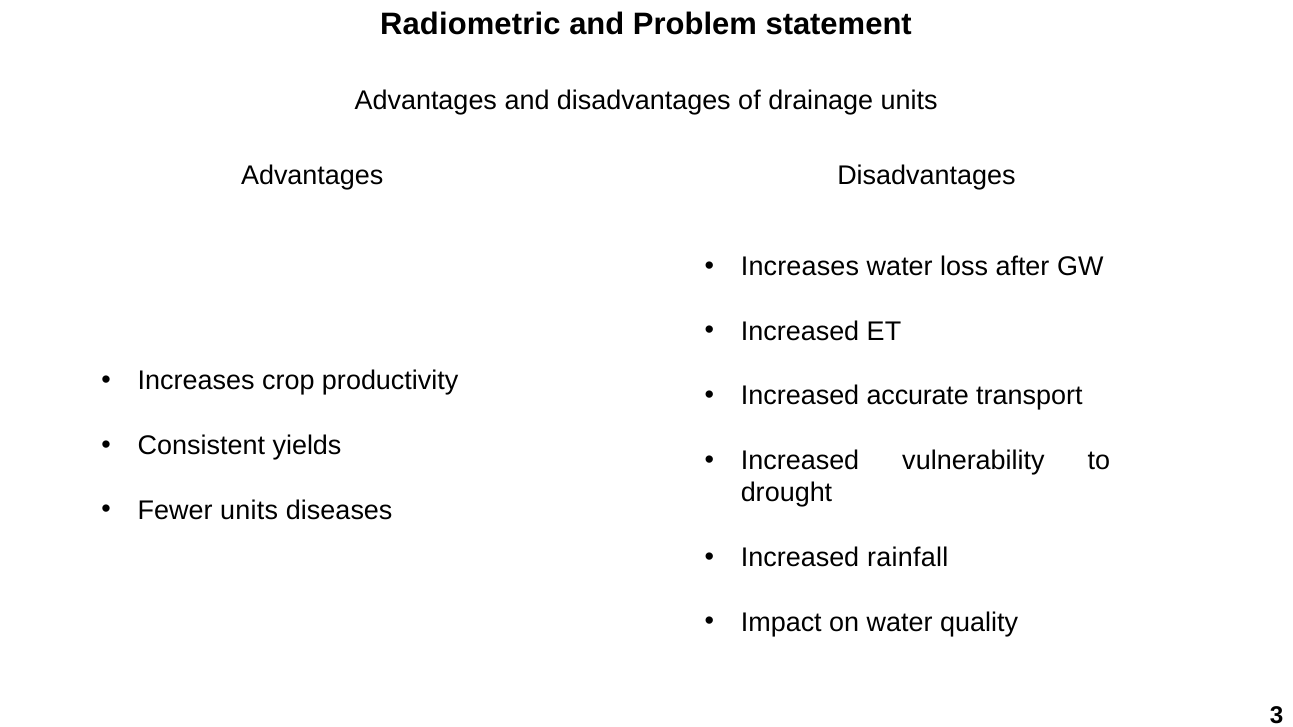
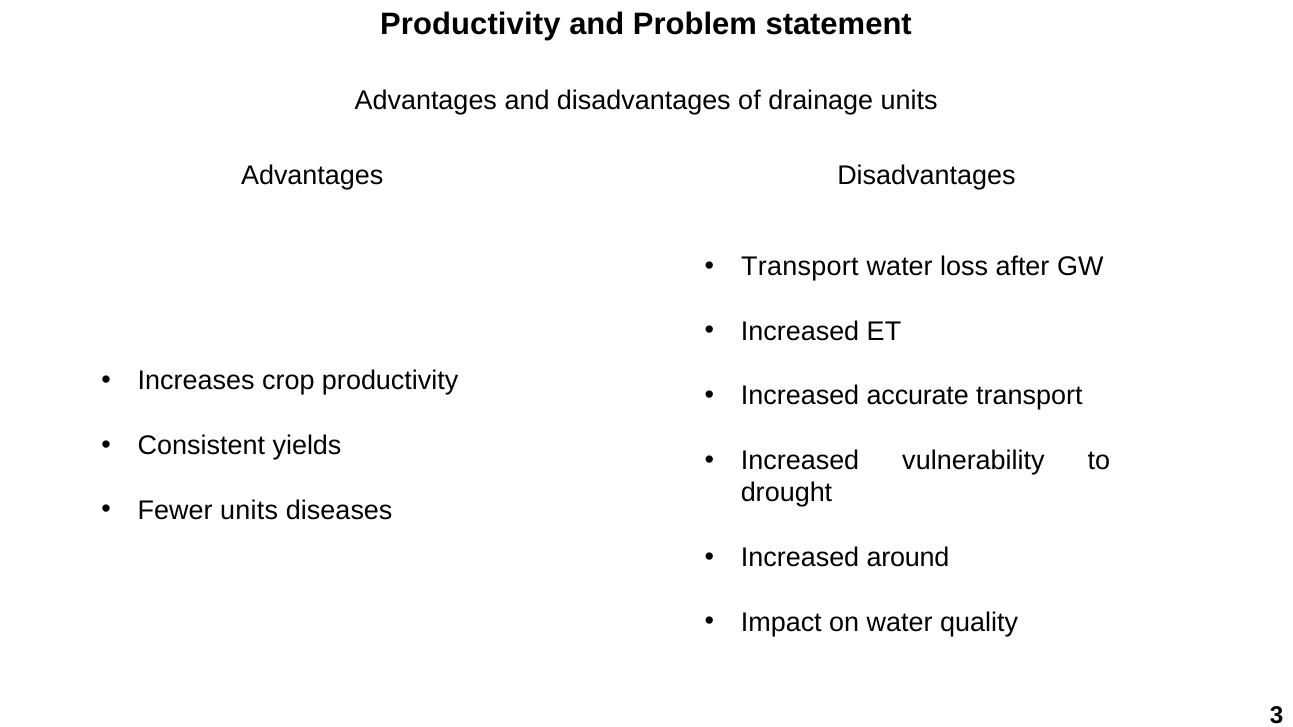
Radiometric at (470, 25): Radiometric -> Productivity
Increases at (800, 267): Increases -> Transport
rainfall: rainfall -> around
